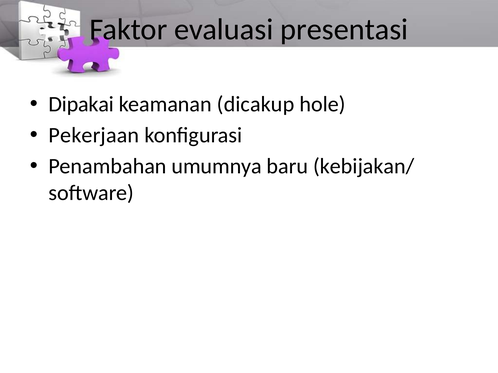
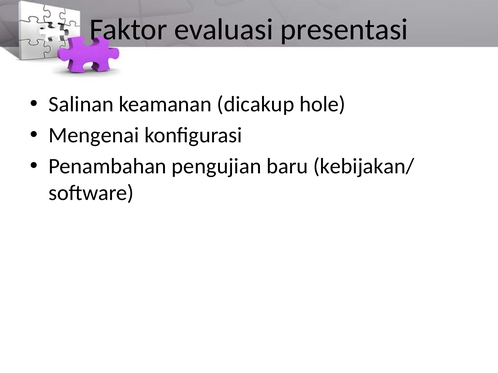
Dipakai: Dipakai -> Salinan
Pekerjaan: Pekerjaan -> Mengenai
umumnya: umumnya -> pengujian
